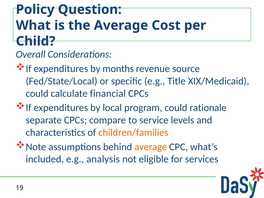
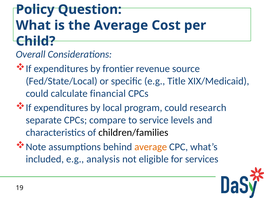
months: months -> frontier
rationale: rationale -> research
children/families colour: orange -> black
